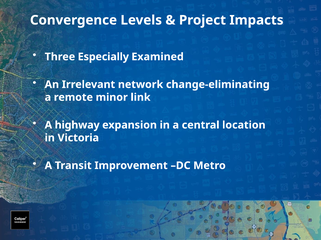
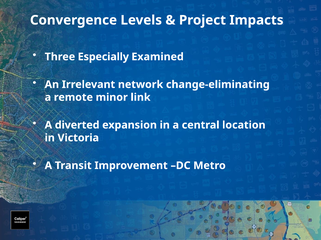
highway: highway -> diverted
